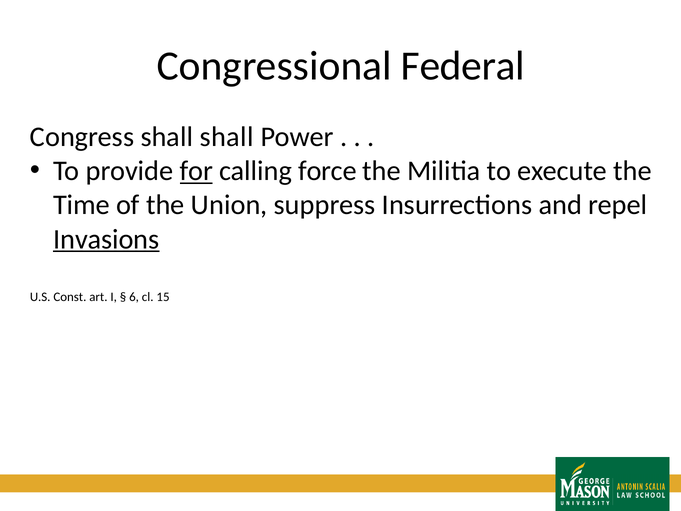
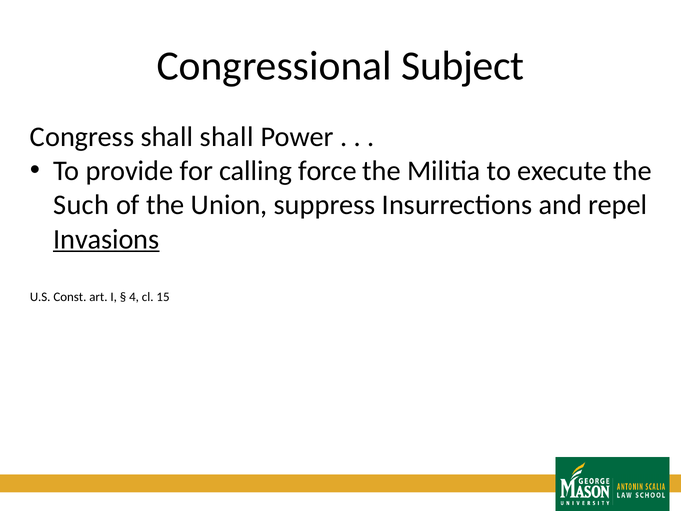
Federal: Federal -> Subject
for underline: present -> none
Time: Time -> Such
6: 6 -> 4
